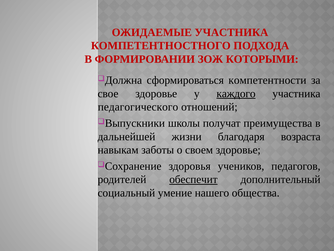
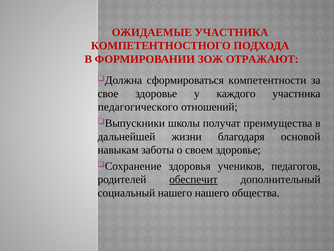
КОТОРЫМИ: КОТОРЫМИ -> ОТРАЖАЮТ
каждого underline: present -> none
возраста: возраста -> основой
социальный умение: умение -> нашего
